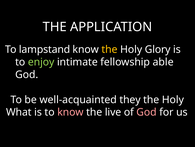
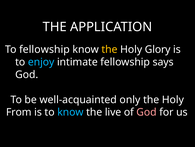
To lampstand: lampstand -> fellowship
enjoy colour: light green -> light blue
able: able -> says
they: they -> only
What: What -> From
know at (70, 112) colour: pink -> light blue
